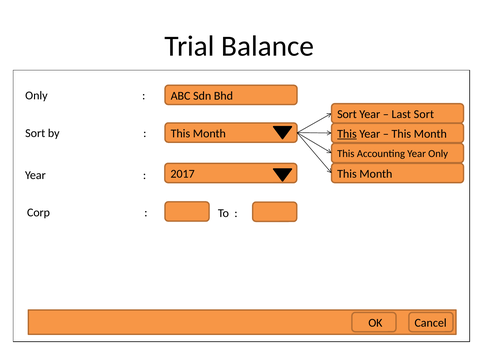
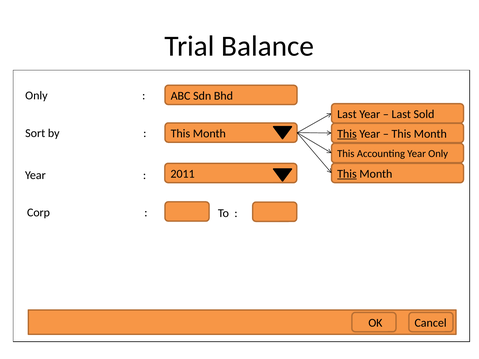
Sort at (347, 114): Sort -> Last
Last Sort: Sort -> Sold
This at (347, 174) underline: none -> present
2017: 2017 -> 2011
